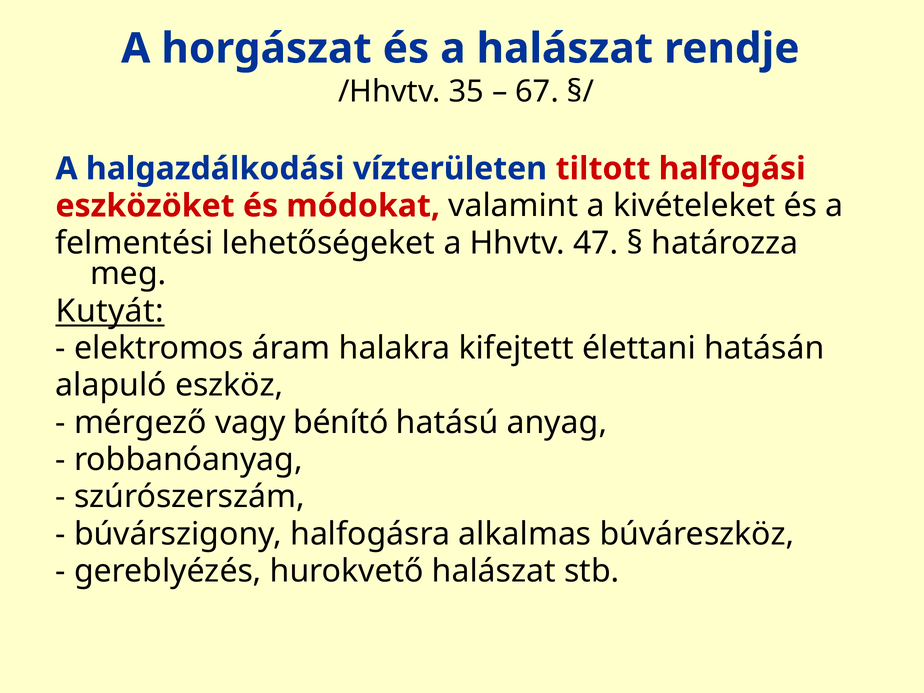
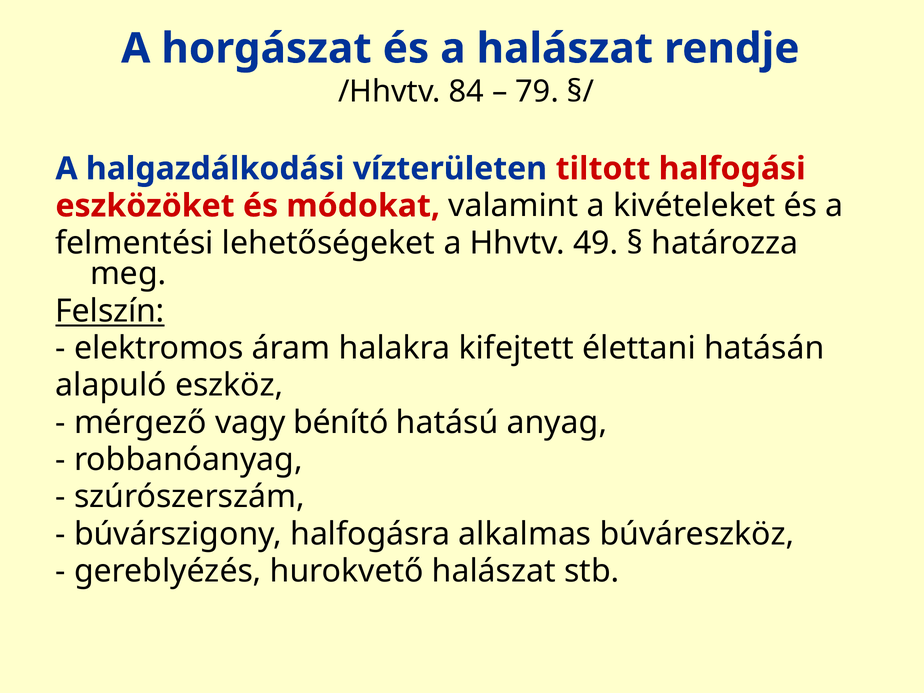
35: 35 -> 84
67: 67 -> 79
47: 47 -> 49
Kutyát: Kutyát -> Felszín
